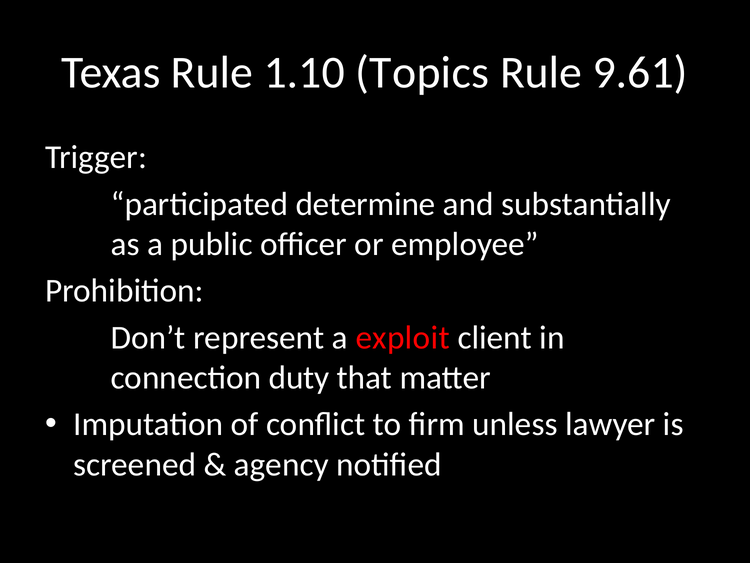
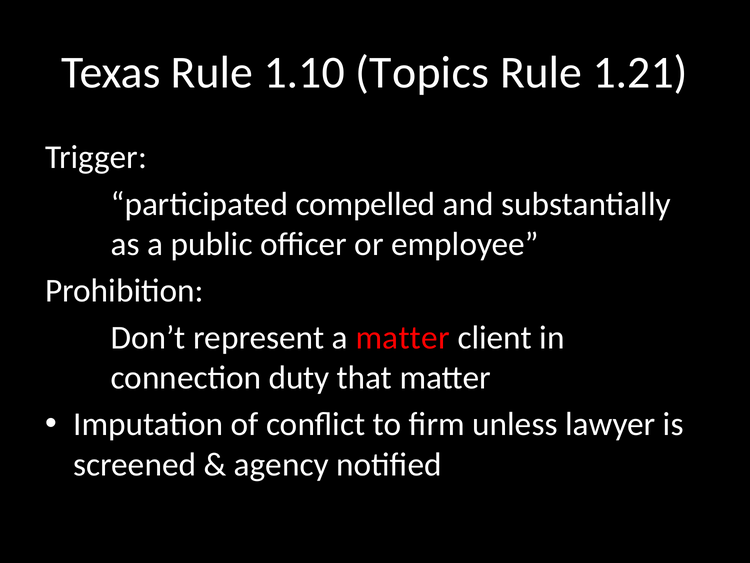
9.61: 9.61 -> 1.21
determine: determine -> compelled
a exploit: exploit -> matter
